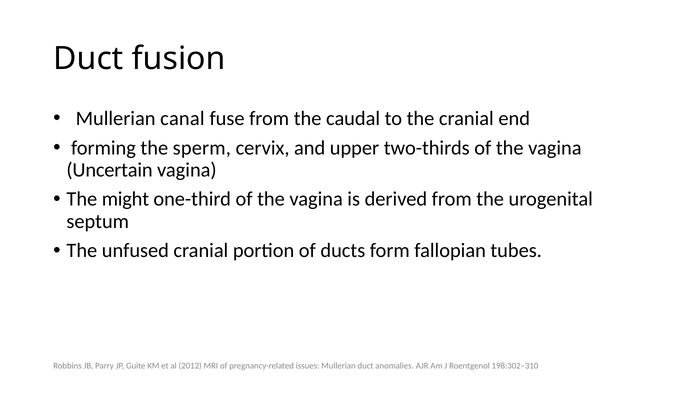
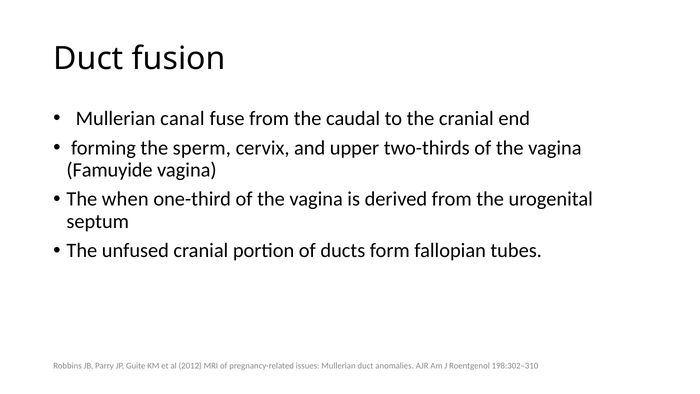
Uncertain: Uncertain -> Famuyide
might: might -> when
